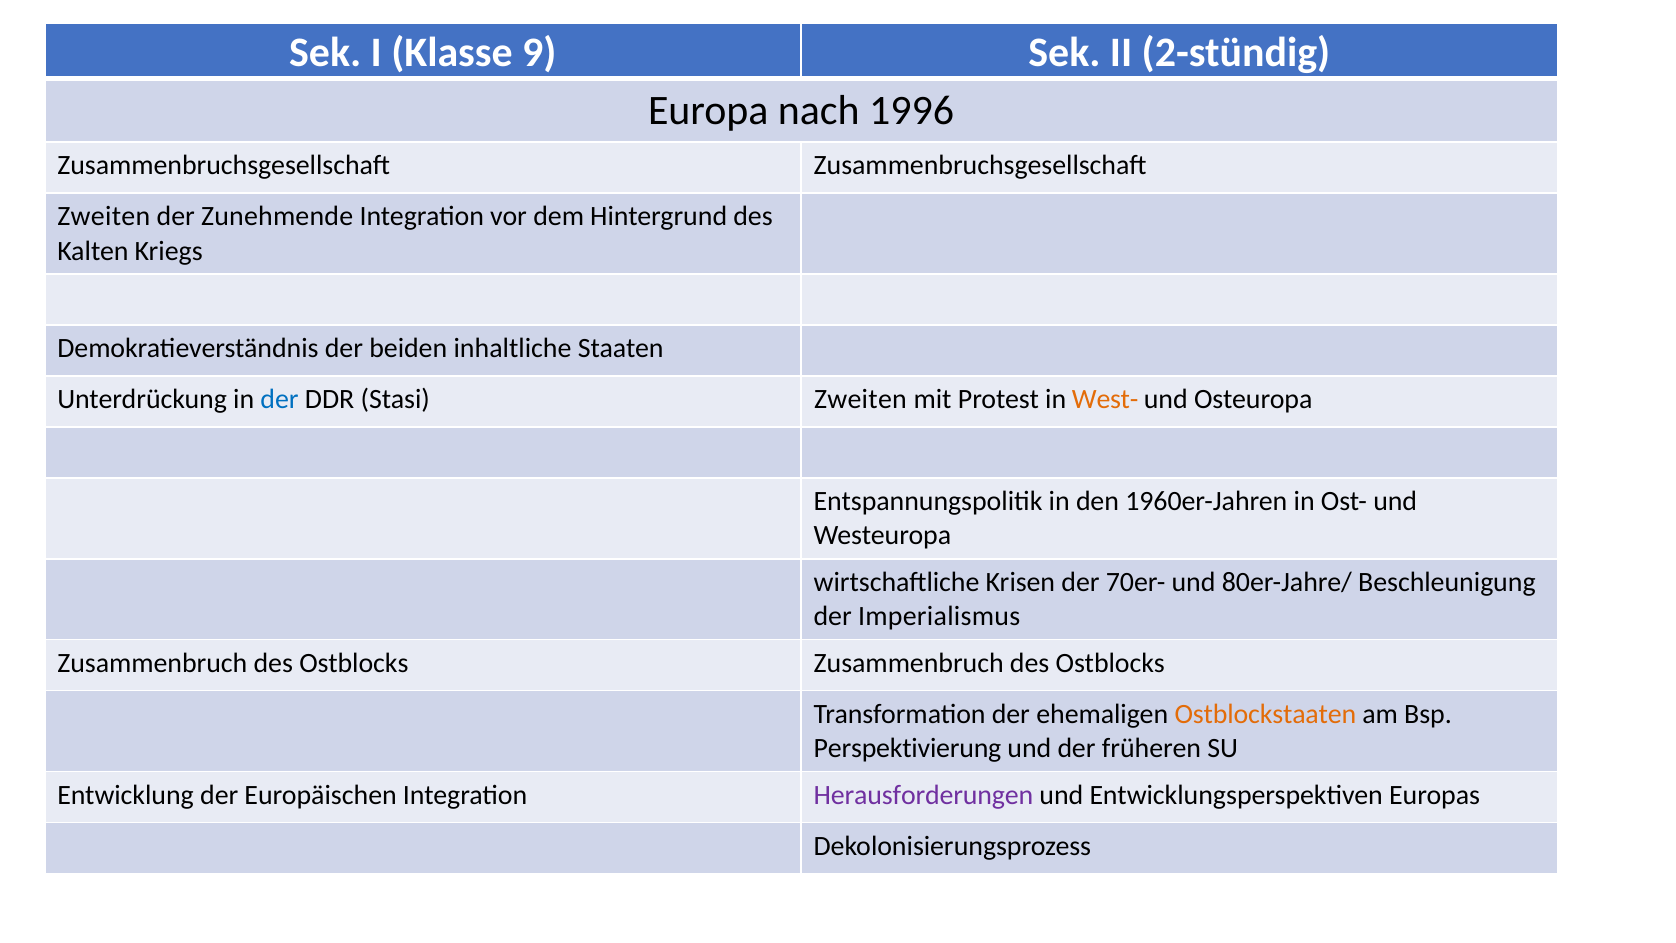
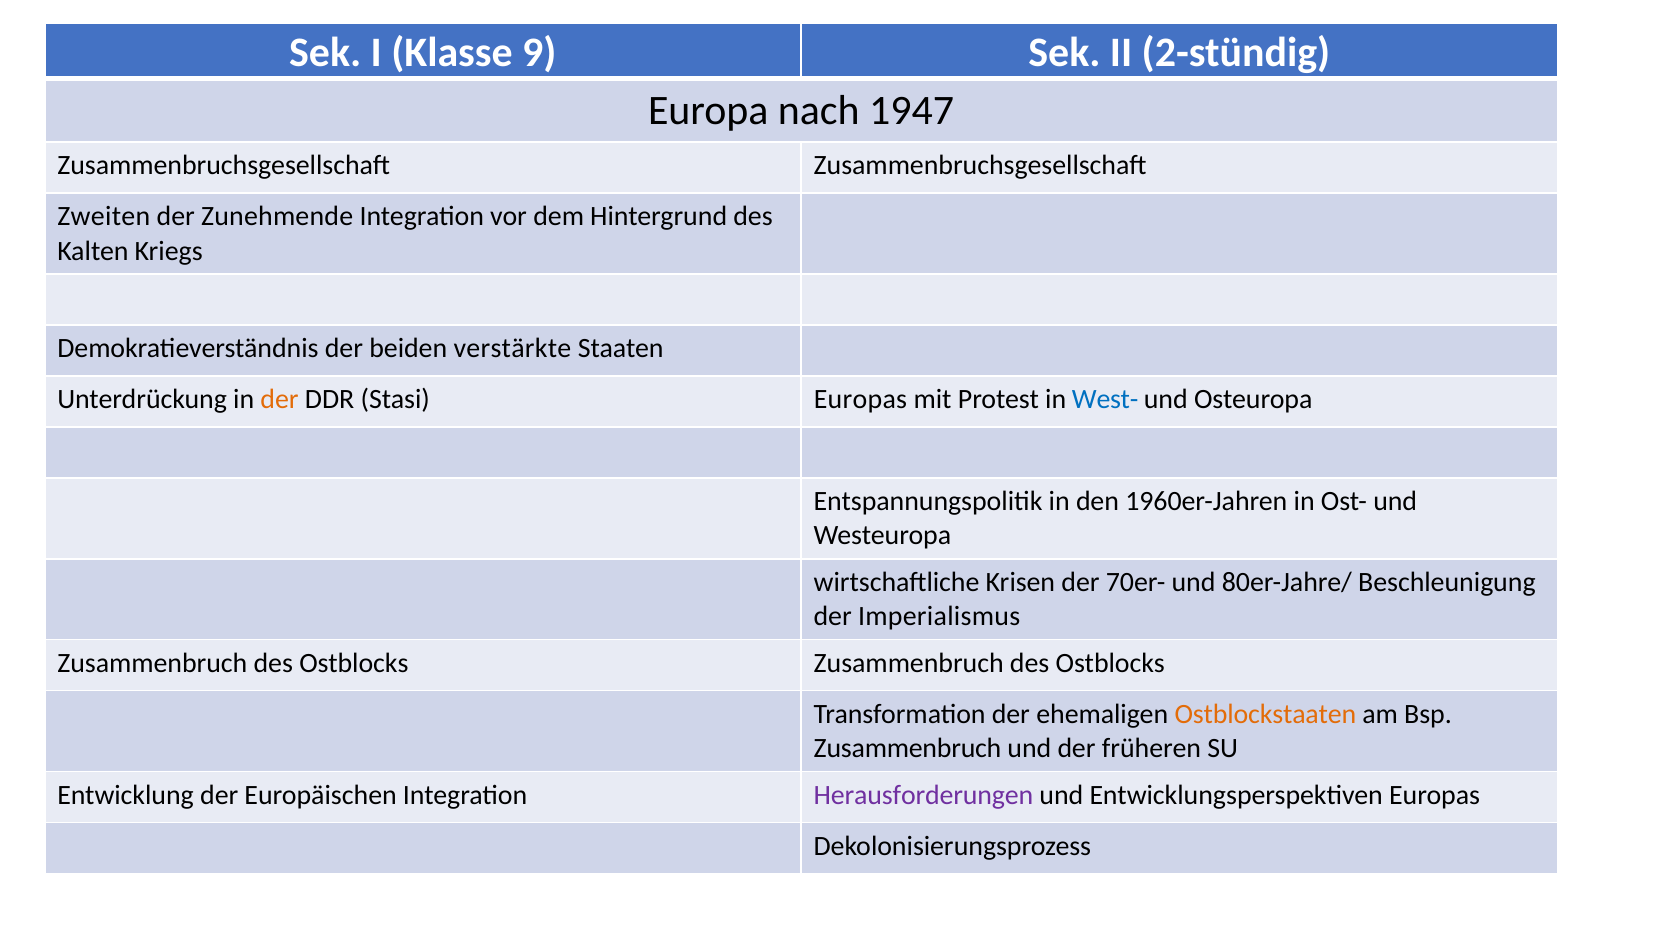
1996: 1996 -> 1947
inhaltliche: inhaltliche -> verstärkte
der at (280, 400) colour: blue -> orange
Stasi Zweiten: Zweiten -> Europas
West- colour: orange -> blue
Perspektivierung at (908, 748): Perspektivierung -> Zusammenbruch
